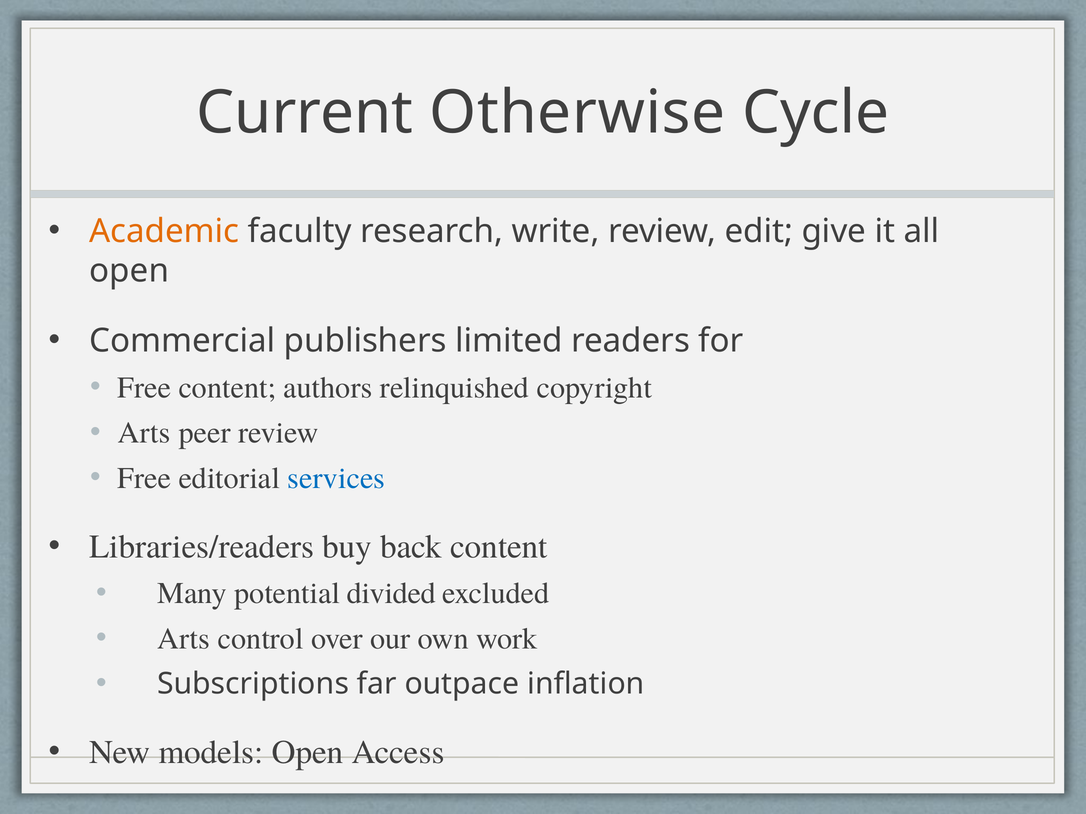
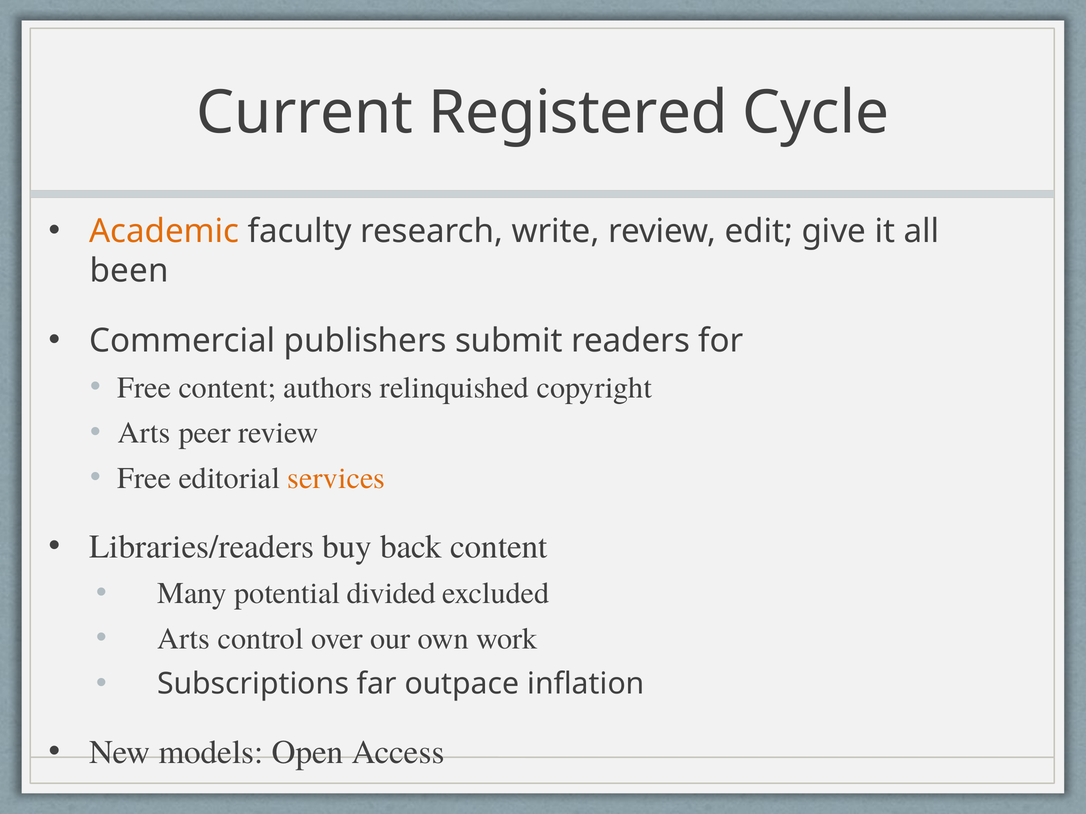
Otherwise: Otherwise -> Registered
open at (129, 271): open -> been
limited: limited -> submit
services colour: blue -> orange
